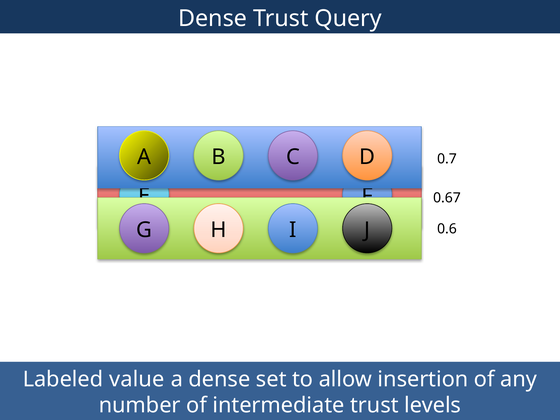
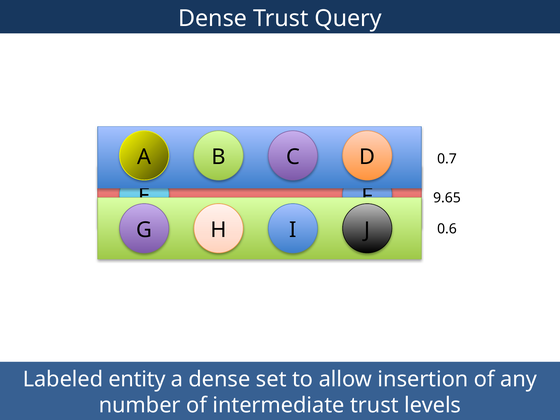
0.67: 0.67 -> 9.65
value: value -> entity
